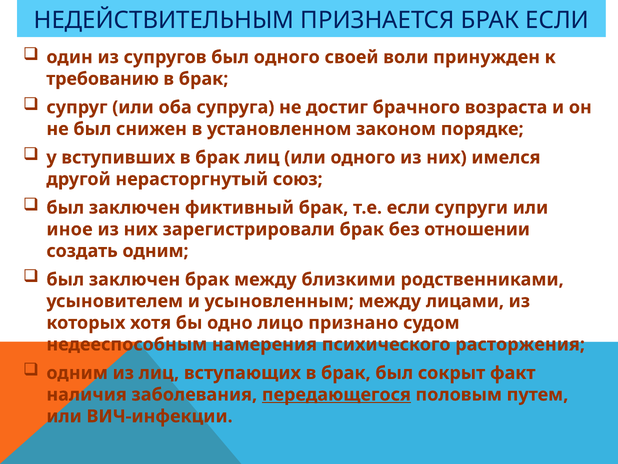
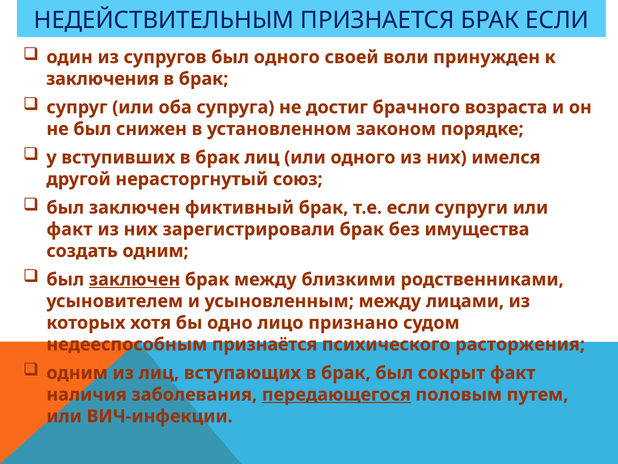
требованию: требованию -> заключения
иное at (69, 229): иное -> факт
отношении: отношении -> имущества
заключен at (135, 279) underline: none -> present
намерения: намерения -> признаётся
